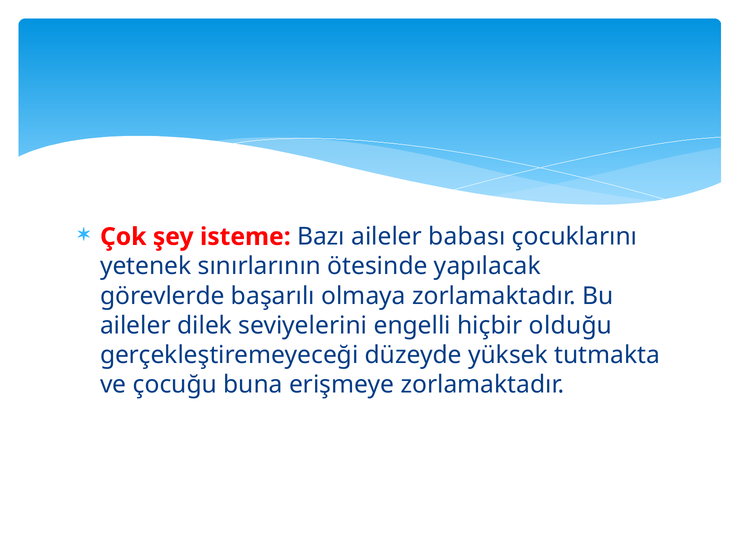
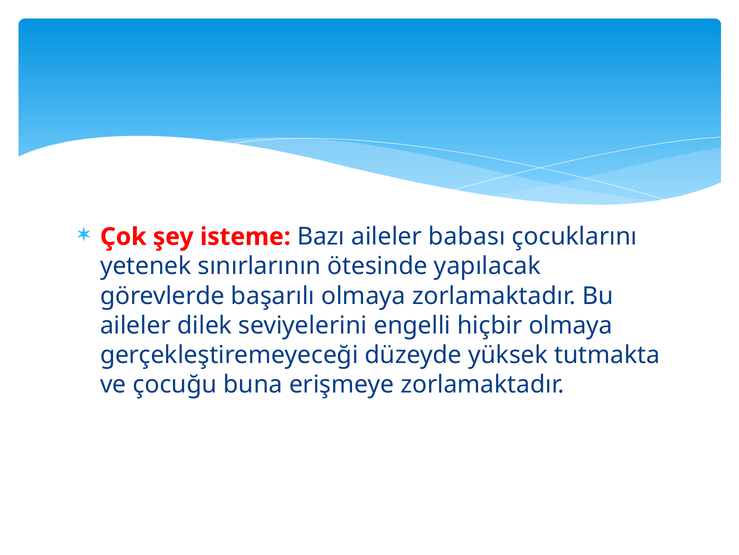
hiçbir olduğu: olduğu -> olmaya
